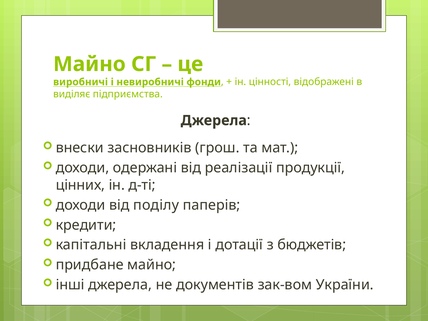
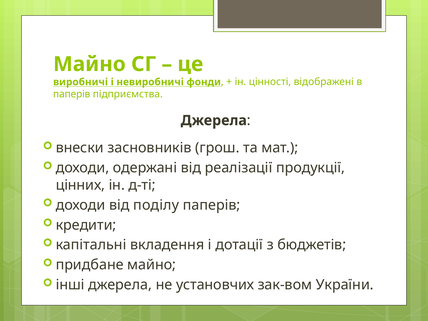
виділяє at (72, 94): виділяє -> паперів
документів: документів -> установчих
